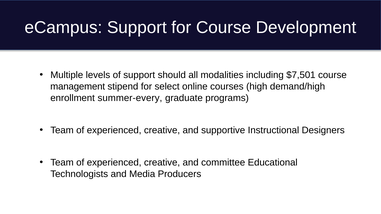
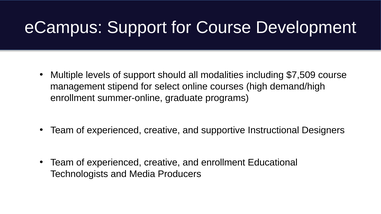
$7,501: $7,501 -> $7,509
summer-every: summer-every -> summer-online
and committee: committee -> enrollment
